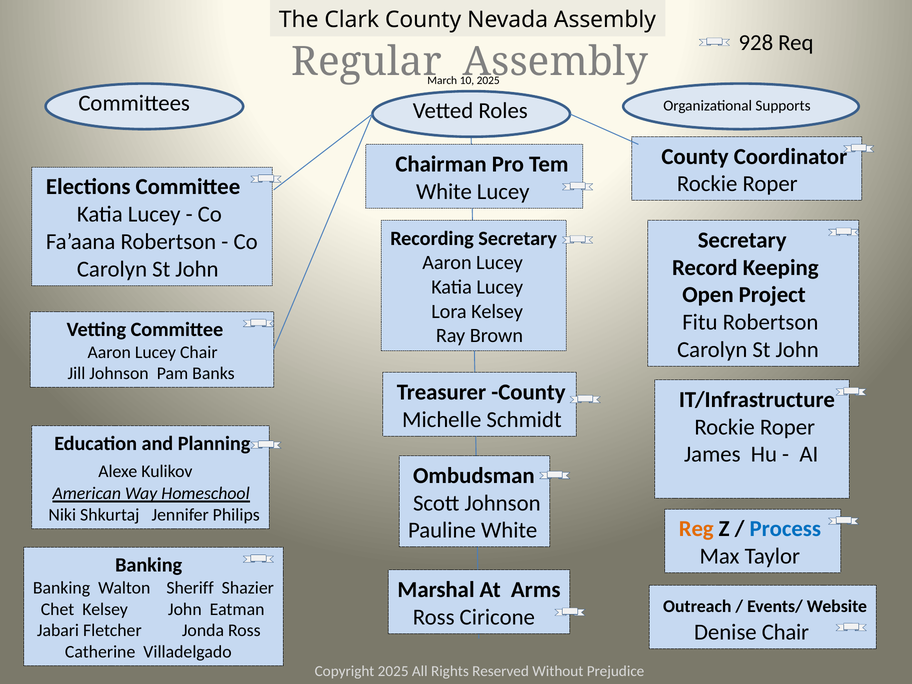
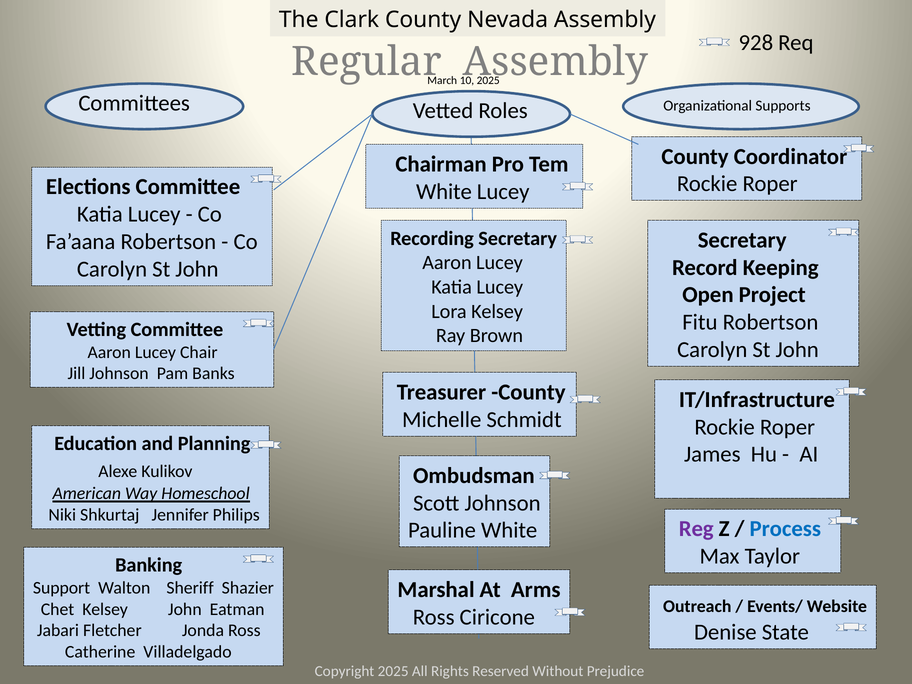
Reg colour: orange -> purple
Banking at (62, 588): Banking -> Support
Denise Chair: Chair -> State
